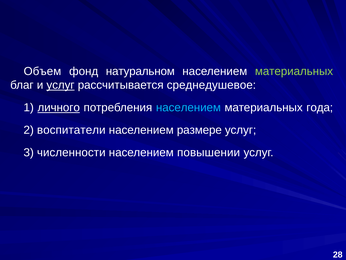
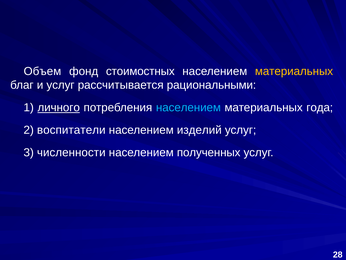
натуральном: натуральном -> стоимостных
материальных at (294, 71) colour: light green -> yellow
услуг at (61, 85) underline: present -> none
среднедушевое: среднедушевое -> рациональными
размере: размере -> изделий
повышении: повышении -> полученных
